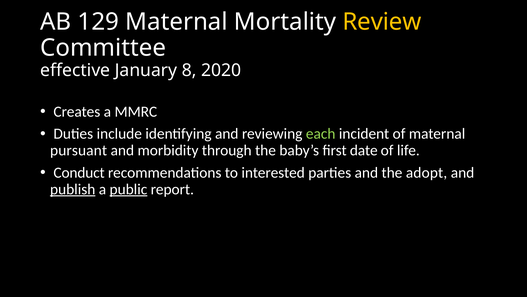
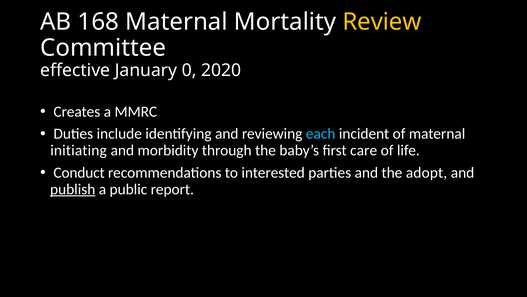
129: 129 -> 168
8: 8 -> 0
each colour: light green -> light blue
pursuant: pursuant -> initiating
date: date -> care
public underline: present -> none
